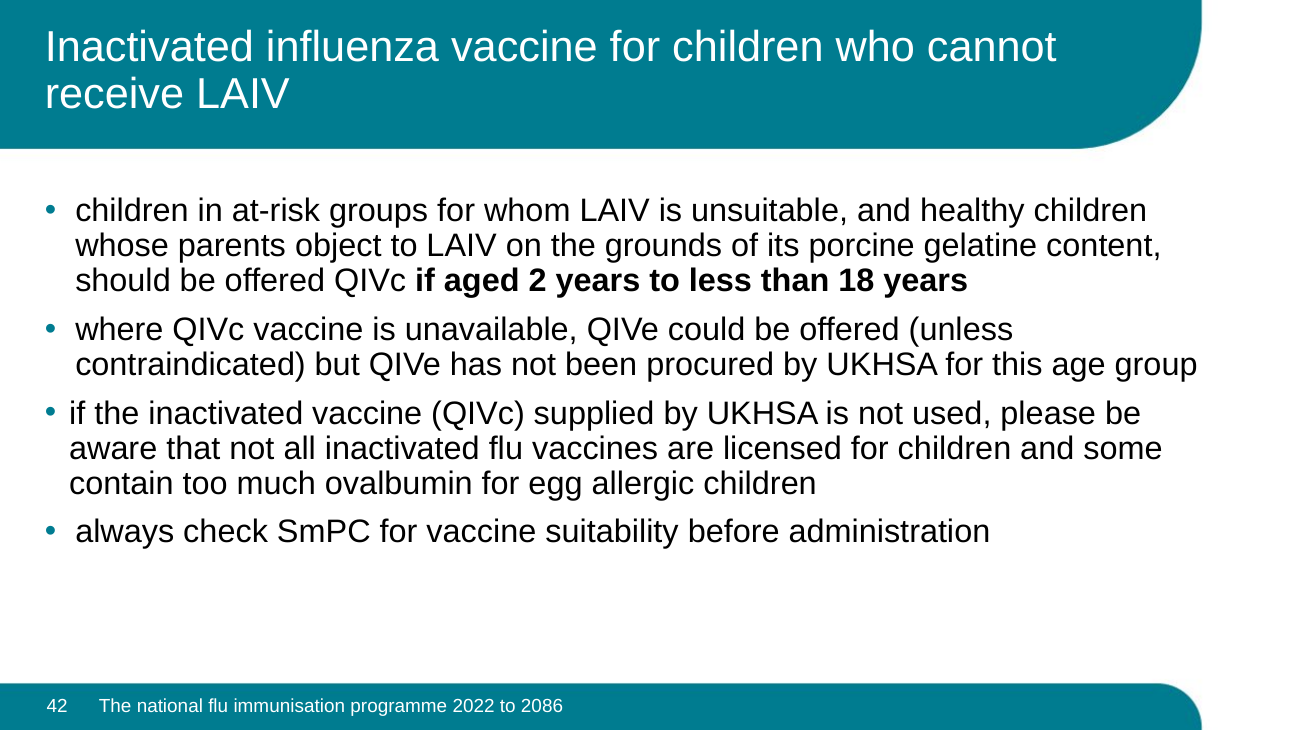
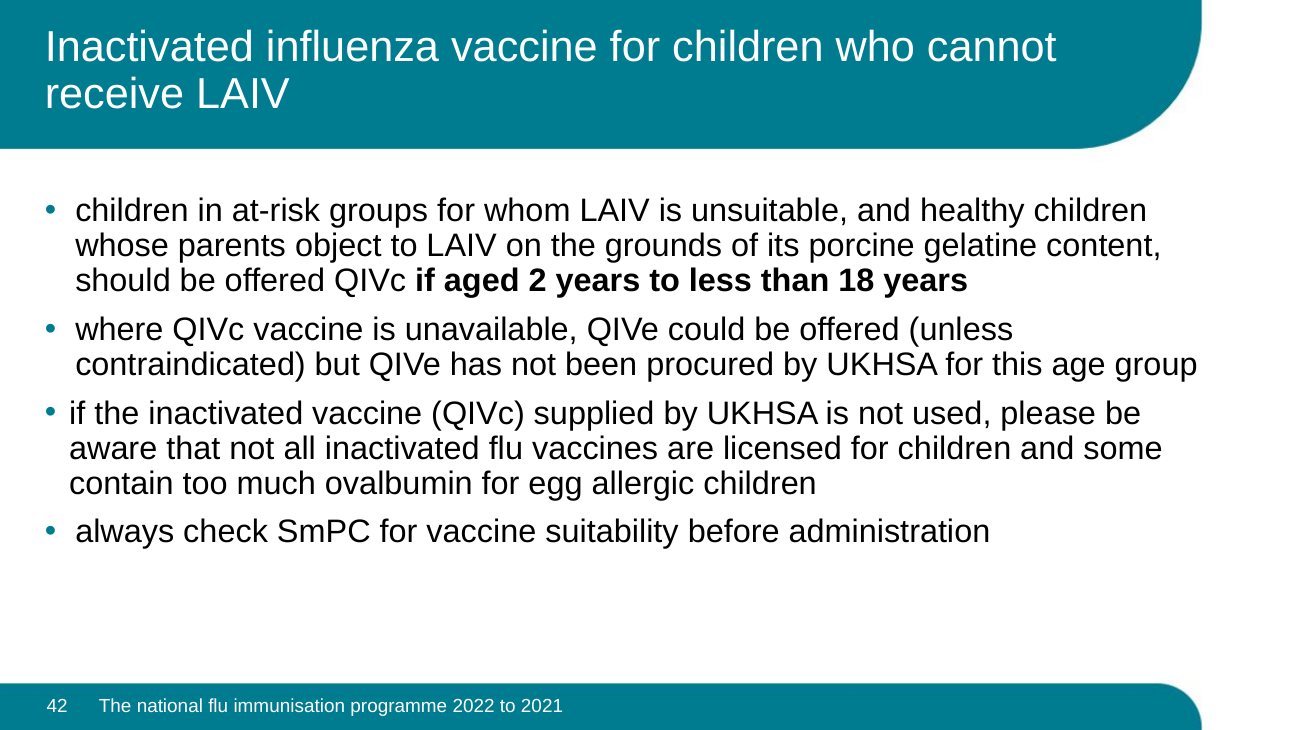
2086: 2086 -> 2021
